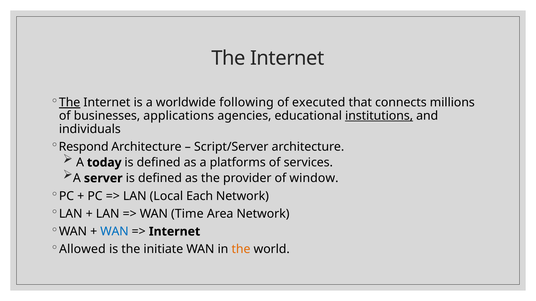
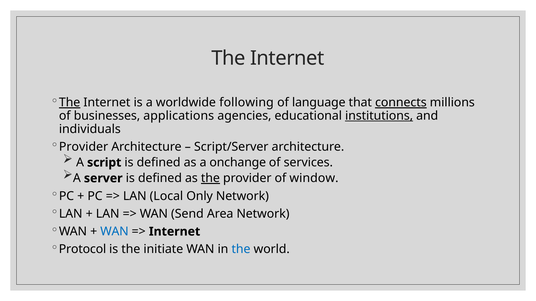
executed: executed -> language
connects underline: none -> present
Respond at (84, 147): Respond -> Provider
today: today -> script
platforms: platforms -> onchange
the at (210, 179) underline: none -> present
Each: Each -> Only
Time: Time -> Send
Allowed: Allowed -> Protocol
the at (241, 250) colour: orange -> blue
